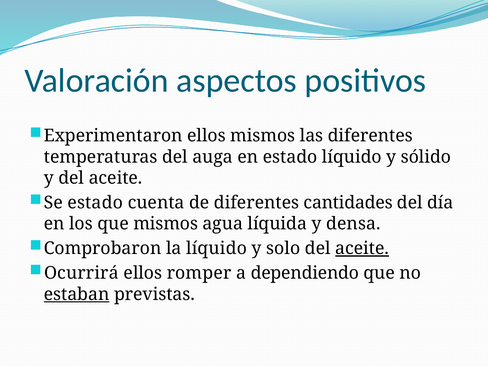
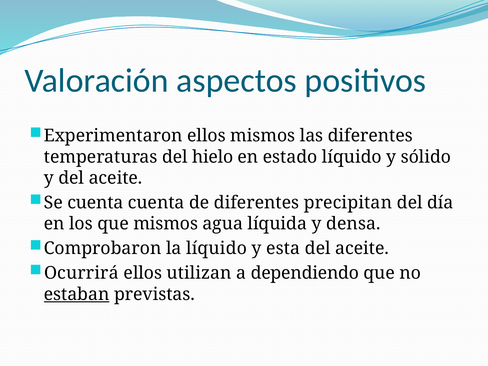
auga: auga -> hielo
Se estado: estado -> cuenta
cantidades: cantidades -> precipitan
solo: solo -> esta
aceite at (362, 248) underline: present -> none
romper: romper -> utilizan
